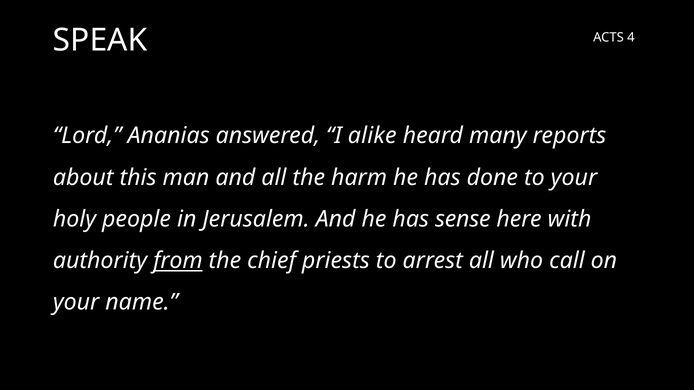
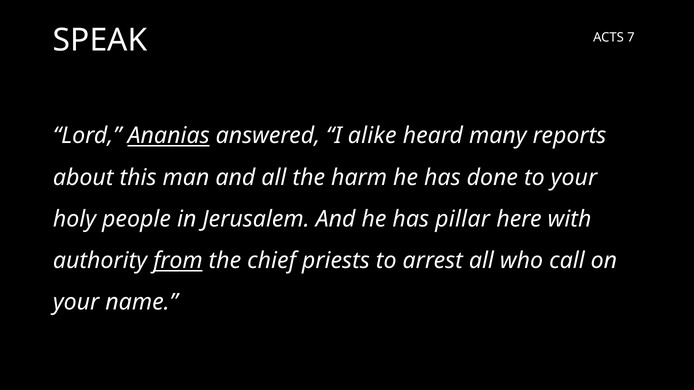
4: 4 -> 7
Ananias underline: none -> present
sense: sense -> pillar
